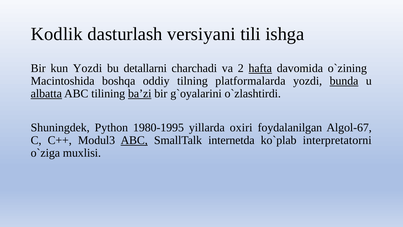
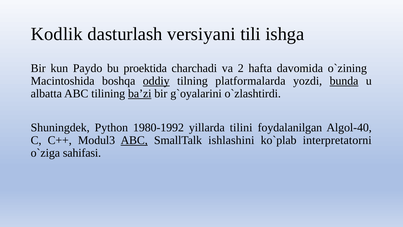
kun Yozdi: Yozdi -> Paydo
detallarni: detallarni -> proektida
hafta underline: present -> none
oddiy underline: none -> present
albatta underline: present -> none
1980-1995: 1980-1995 -> 1980-1992
oxiri: oxiri -> tilini
Algol-67: Algol-67 -> Algol-40
internetda: internetda -> ishlashini
muxlisi: muxlisi -> sahifasi
